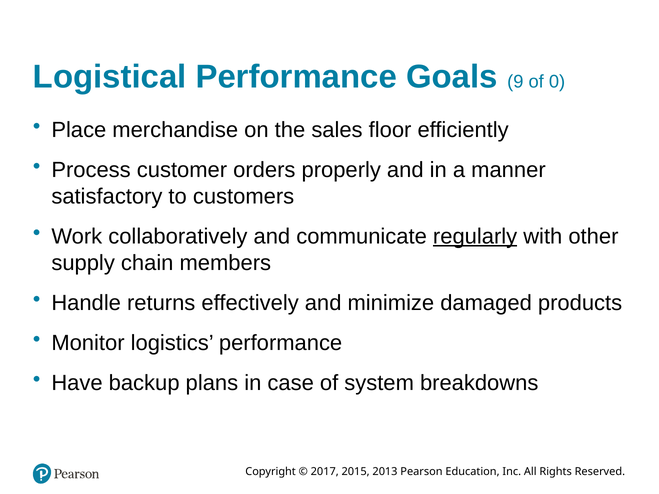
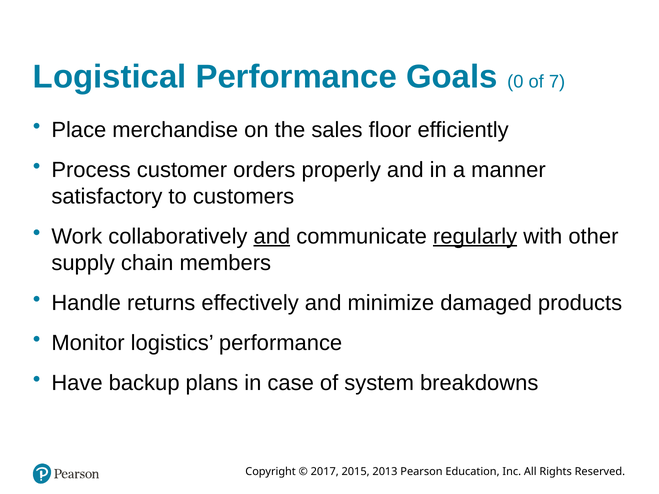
9: 9 -> 0
0: 0 -> 7
and at (272, 237) underline: none -> present
